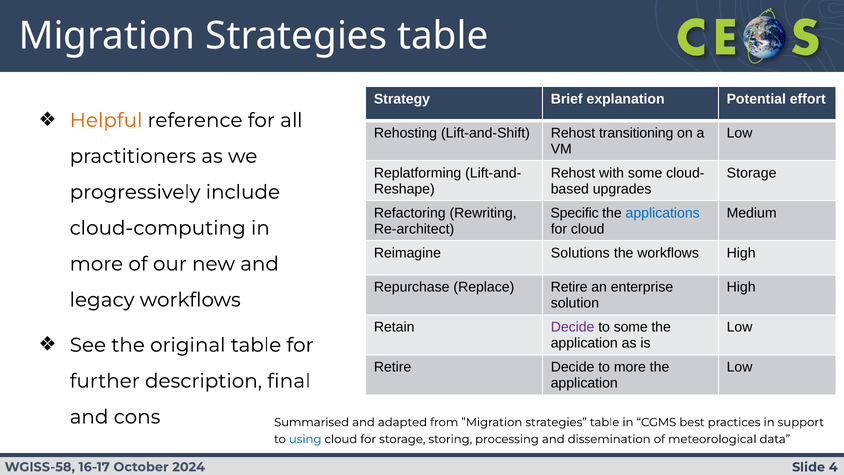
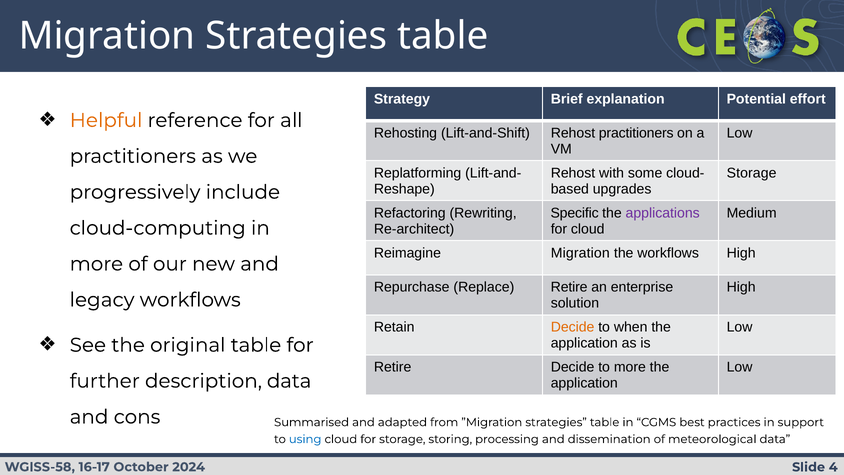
Rehost transitioning: transitioning -> practitioners
applications colour: blue -> purple
Reimagine Solutions: Solutions -> Migration
Decide at (573, 327) colour: purple -> orange
to some: some -> when
description final: final -> data
